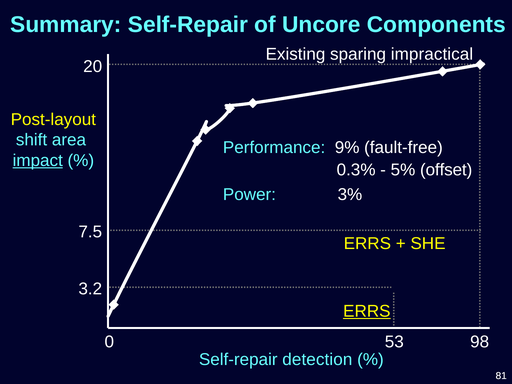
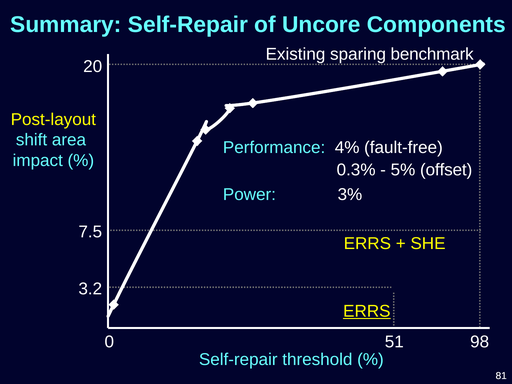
impractical: impractical -> benchmark
9%: 9% -> 4%
impact underline: present -> none
53: 53 -> 51
detection: detection -> threshold
